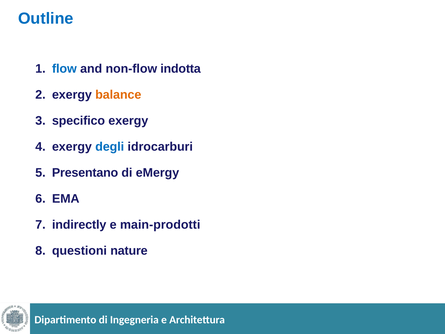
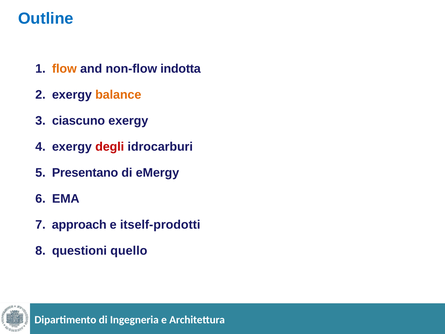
flow colour: blue -> orange
specifico: specifico -> ciascuno
degli colour: blue -> red
indirectly: indirectly -> approach
main-prodotti: main-prodotti -> itself-prodotti
nature: nature -> quello
